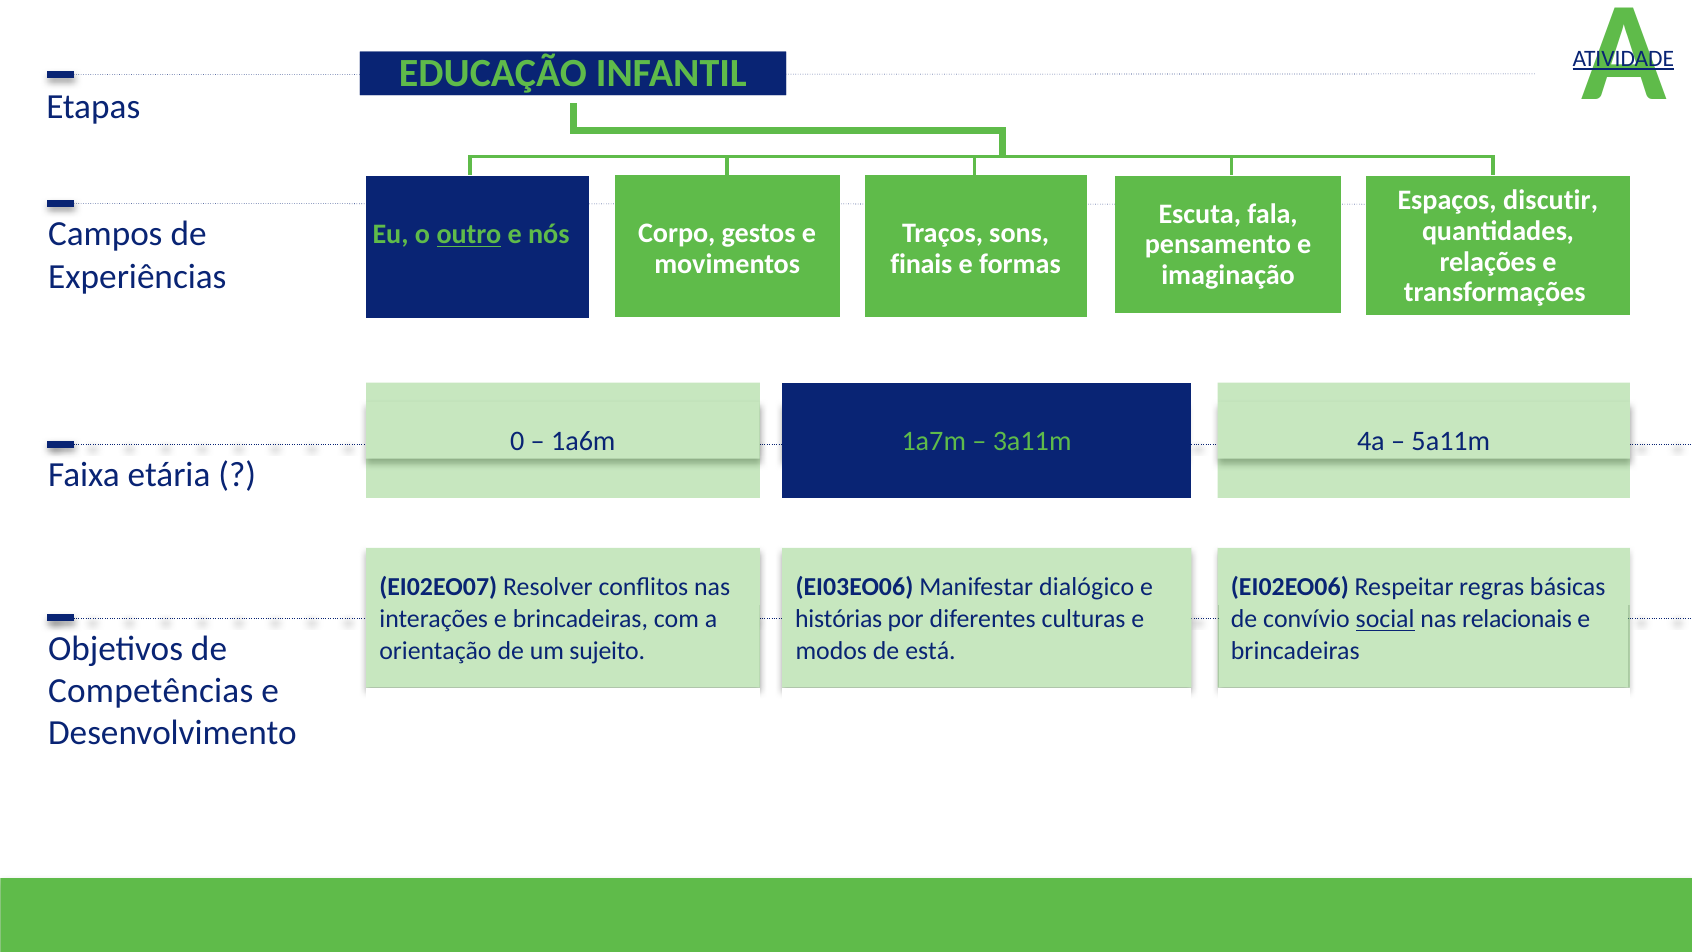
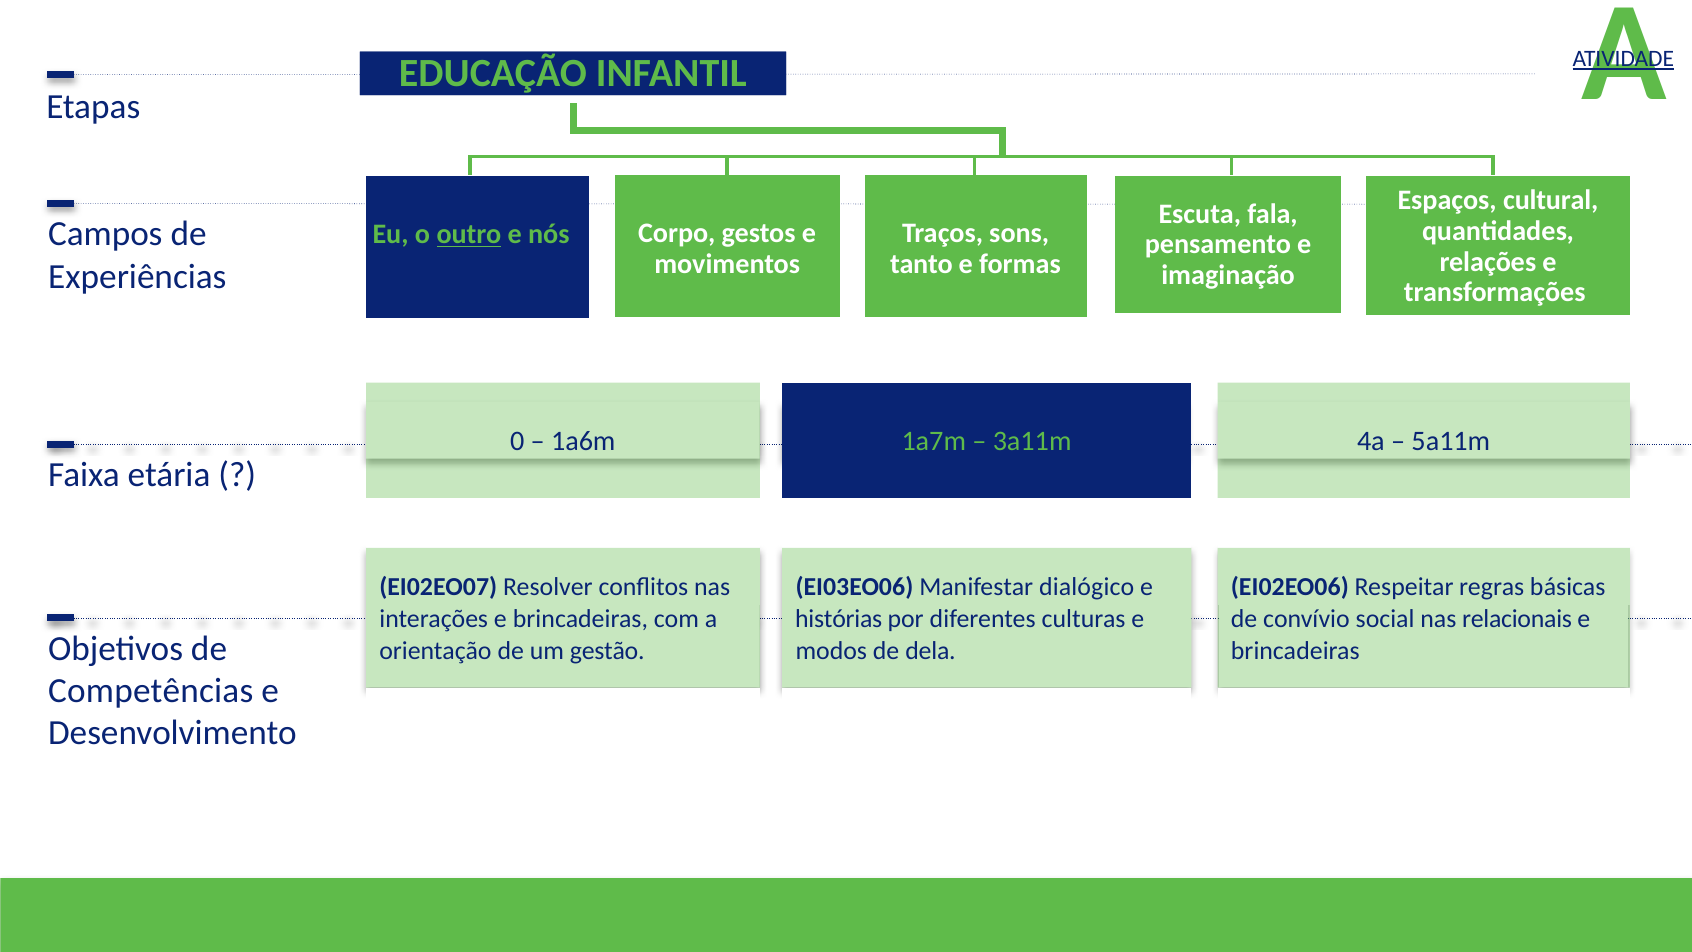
discutir: discutir -> cultural
finais: finais -> tanto
social underline: present -> none
sujeito: sujeito -> gestão
está: está -> dela
